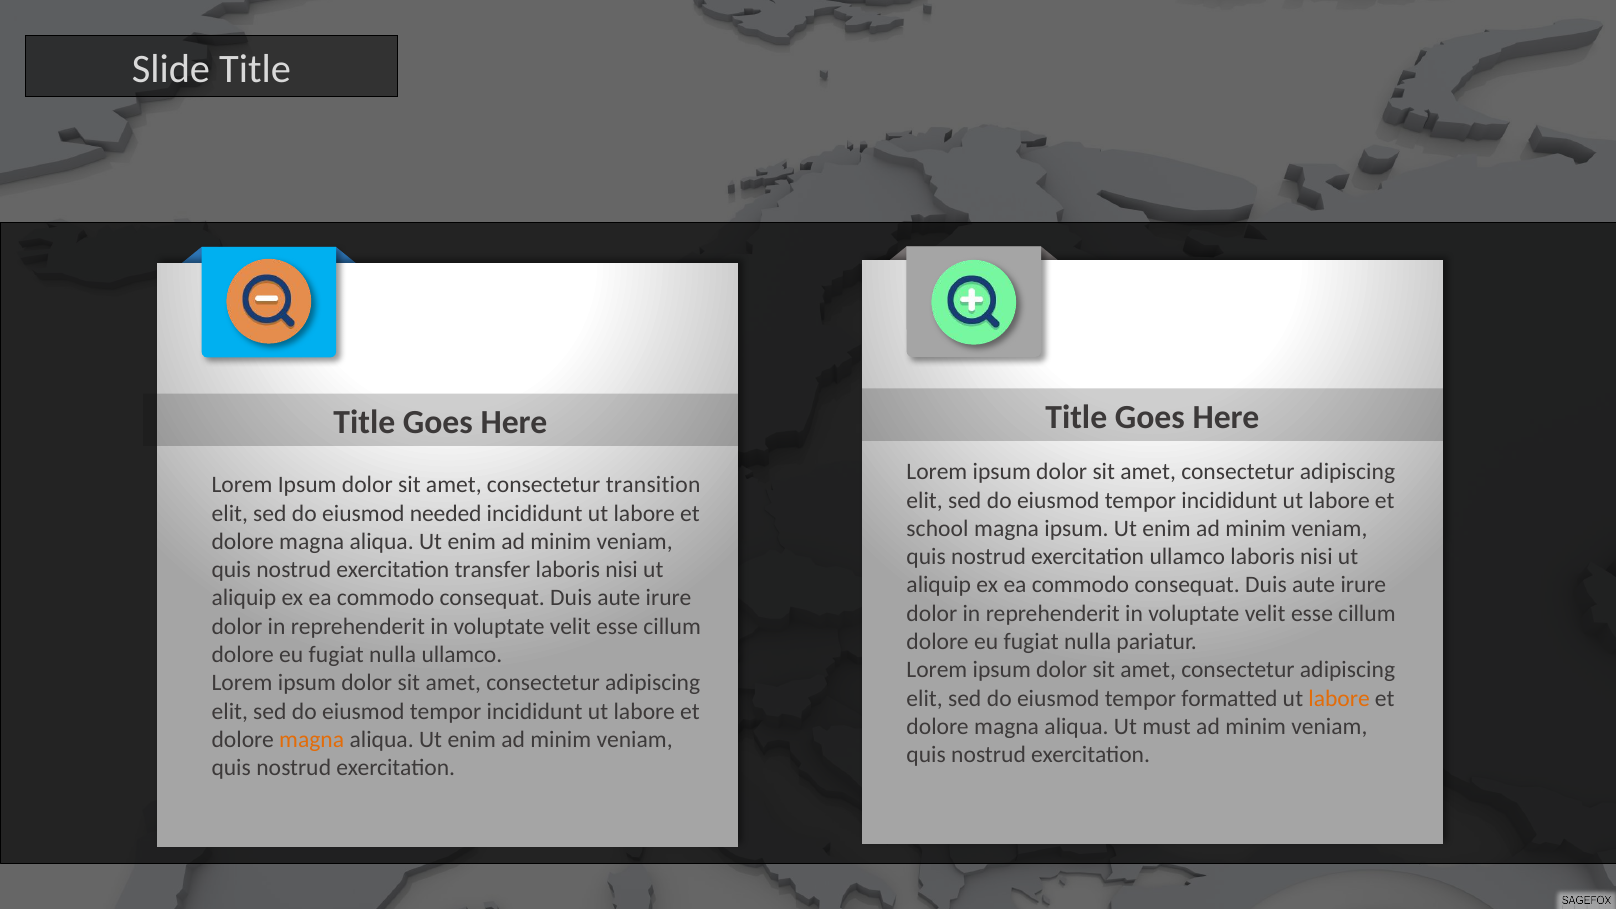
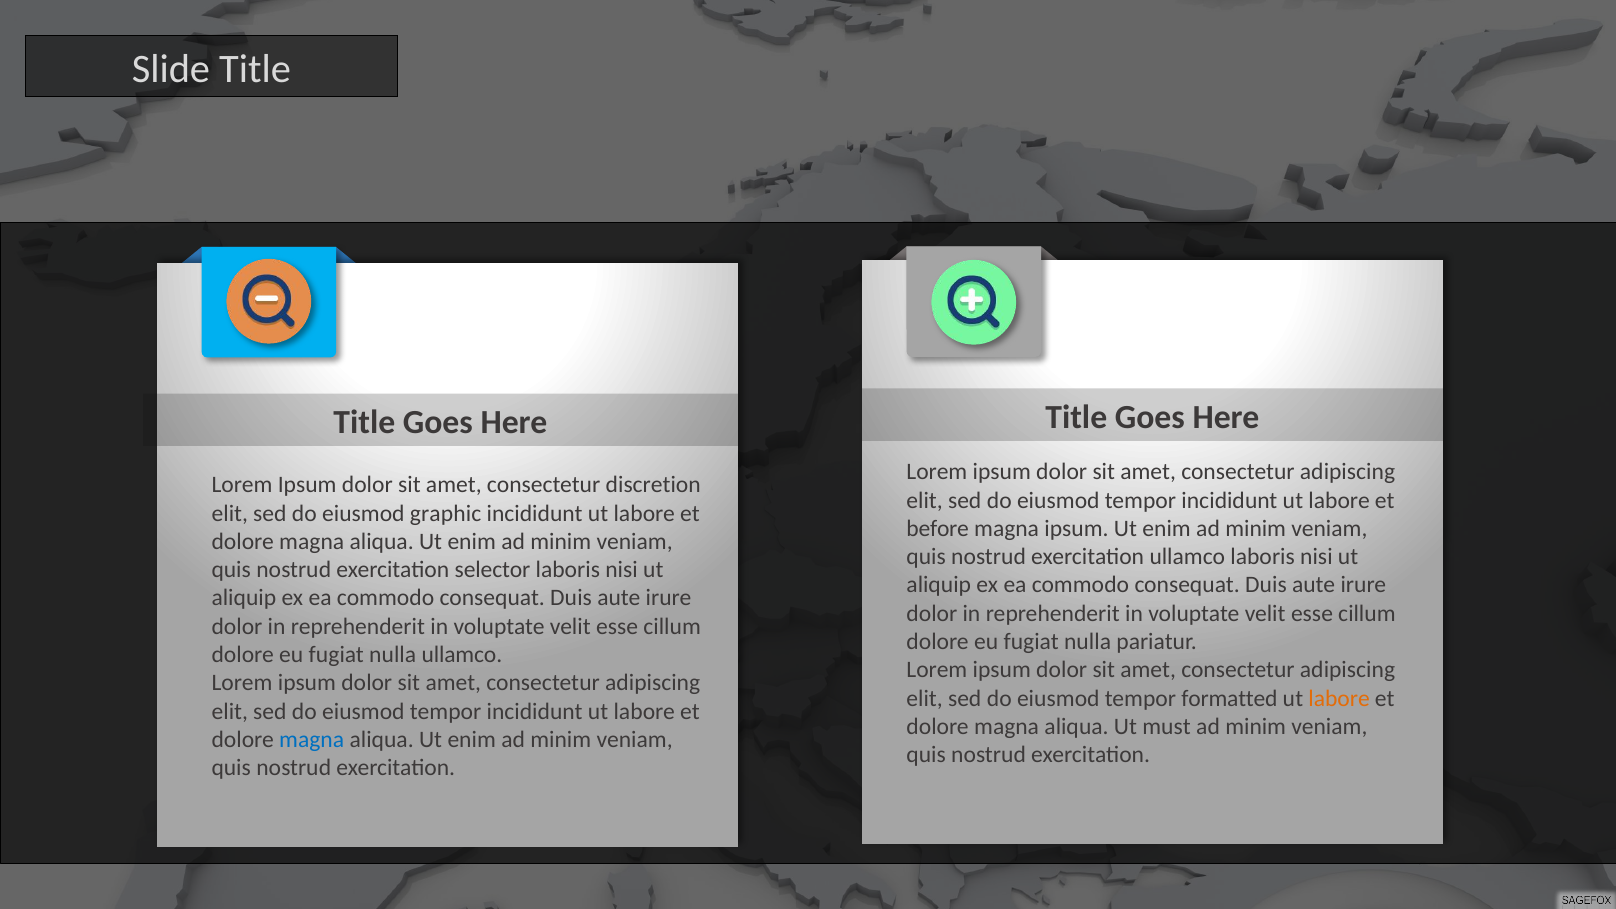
transition: transition -> discretion
needed: needed -> graphic
school: school -> before
transfer: transfer -> selector
magna at (312, 740) colour: orange -> blue
